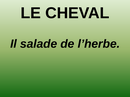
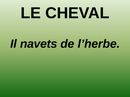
salade: salade -> navets
